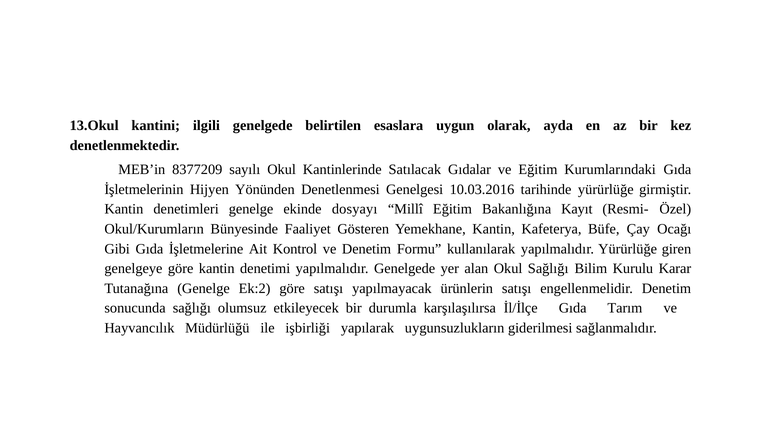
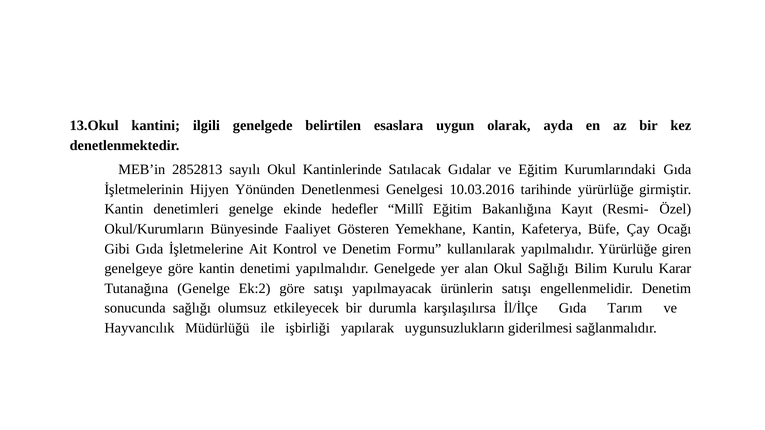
8377209: 8377209 -> 2852813
dosyayı: dosyayı -> hedefler
